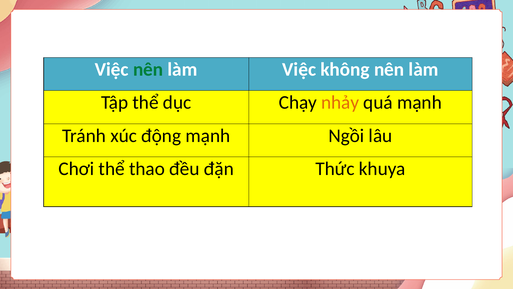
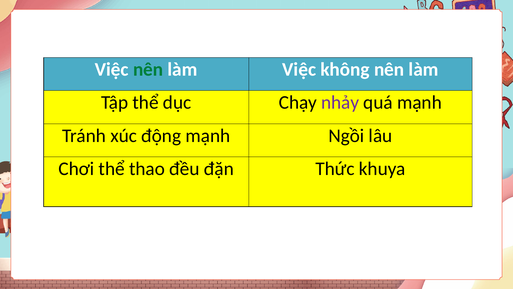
nhảy colour: orange -> purple
